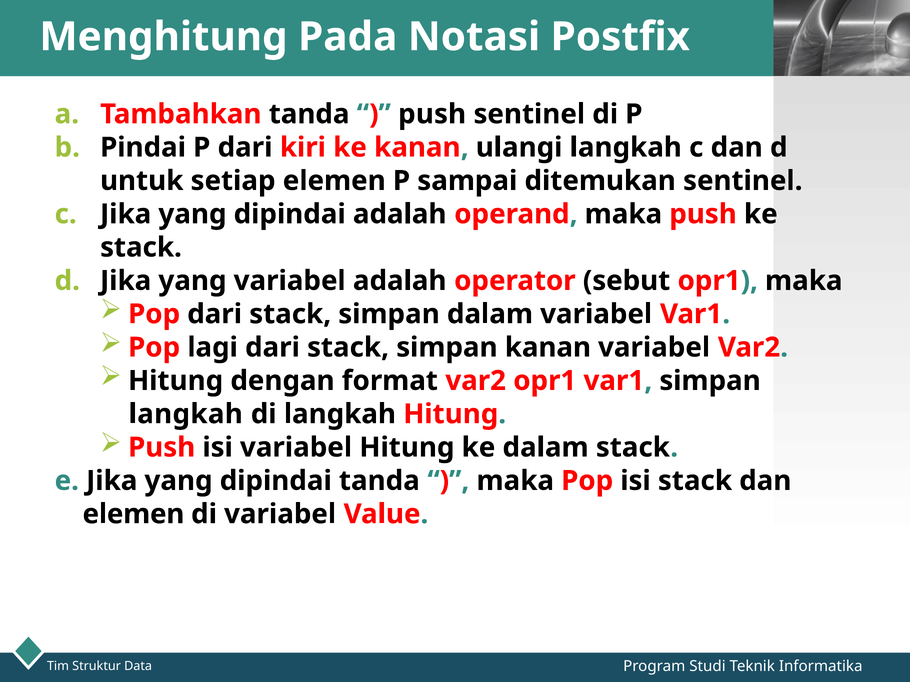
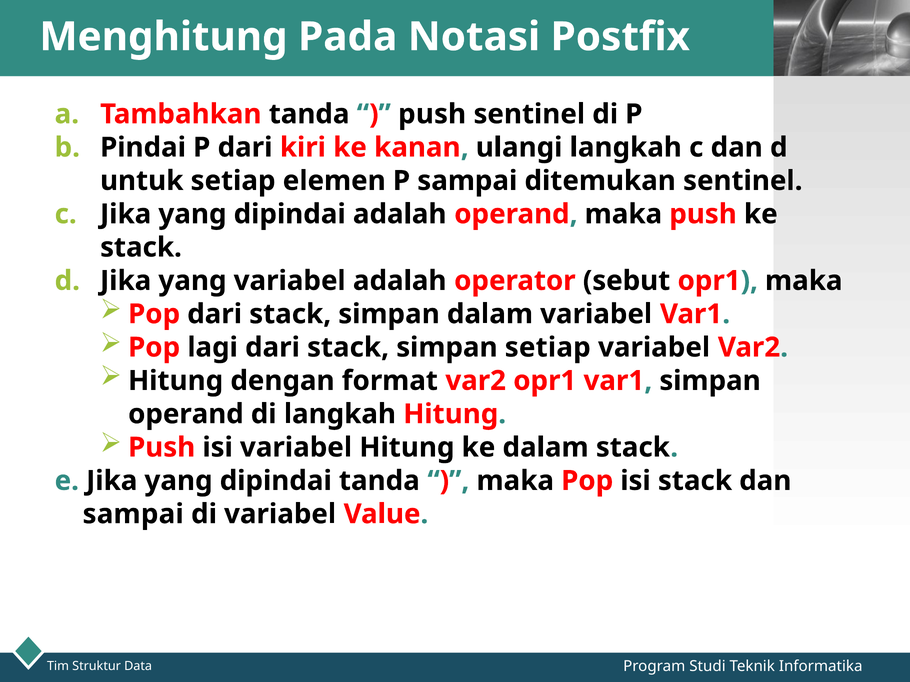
simpan kanan: kanan -> setiap
langkah at (186, 414): langkah -> operand
elemen at (133, 514): elemen -> sampai
